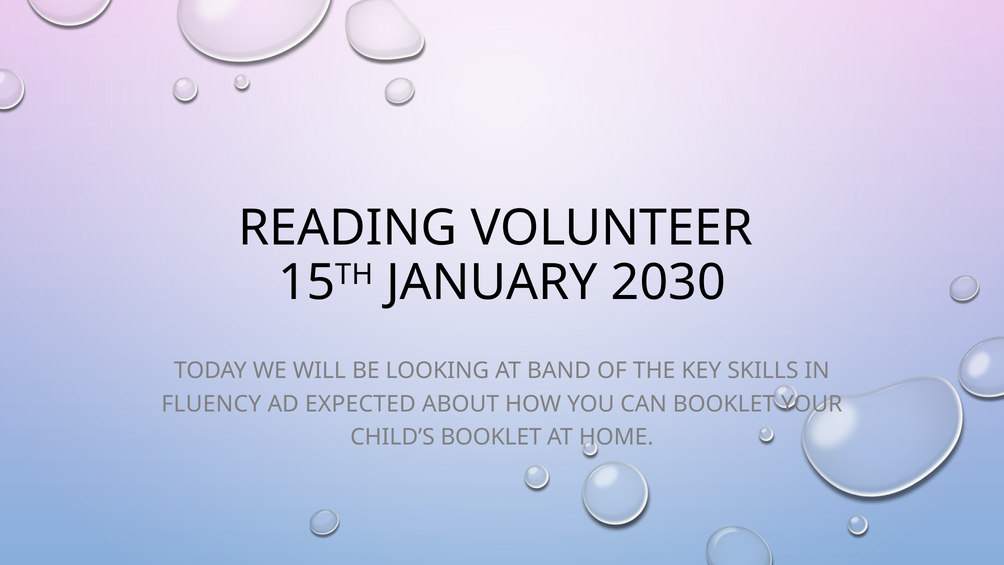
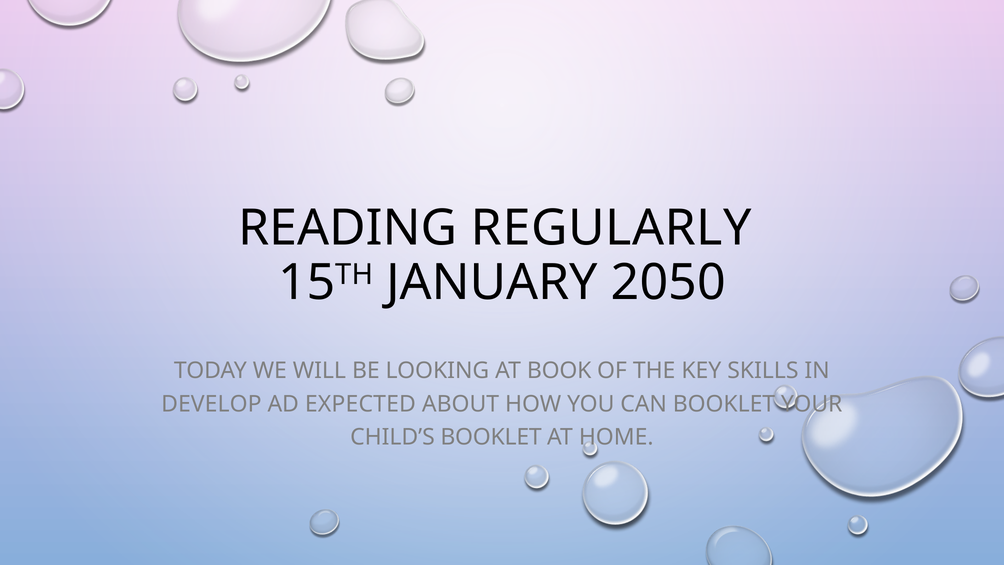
VOLUNTEER: VOLUNTEER -> REGULARLY
2030: 2030 -> 2050
BAND: BAND -> BOOK
FLUENCY: FLUENCY -> DEVELOP
